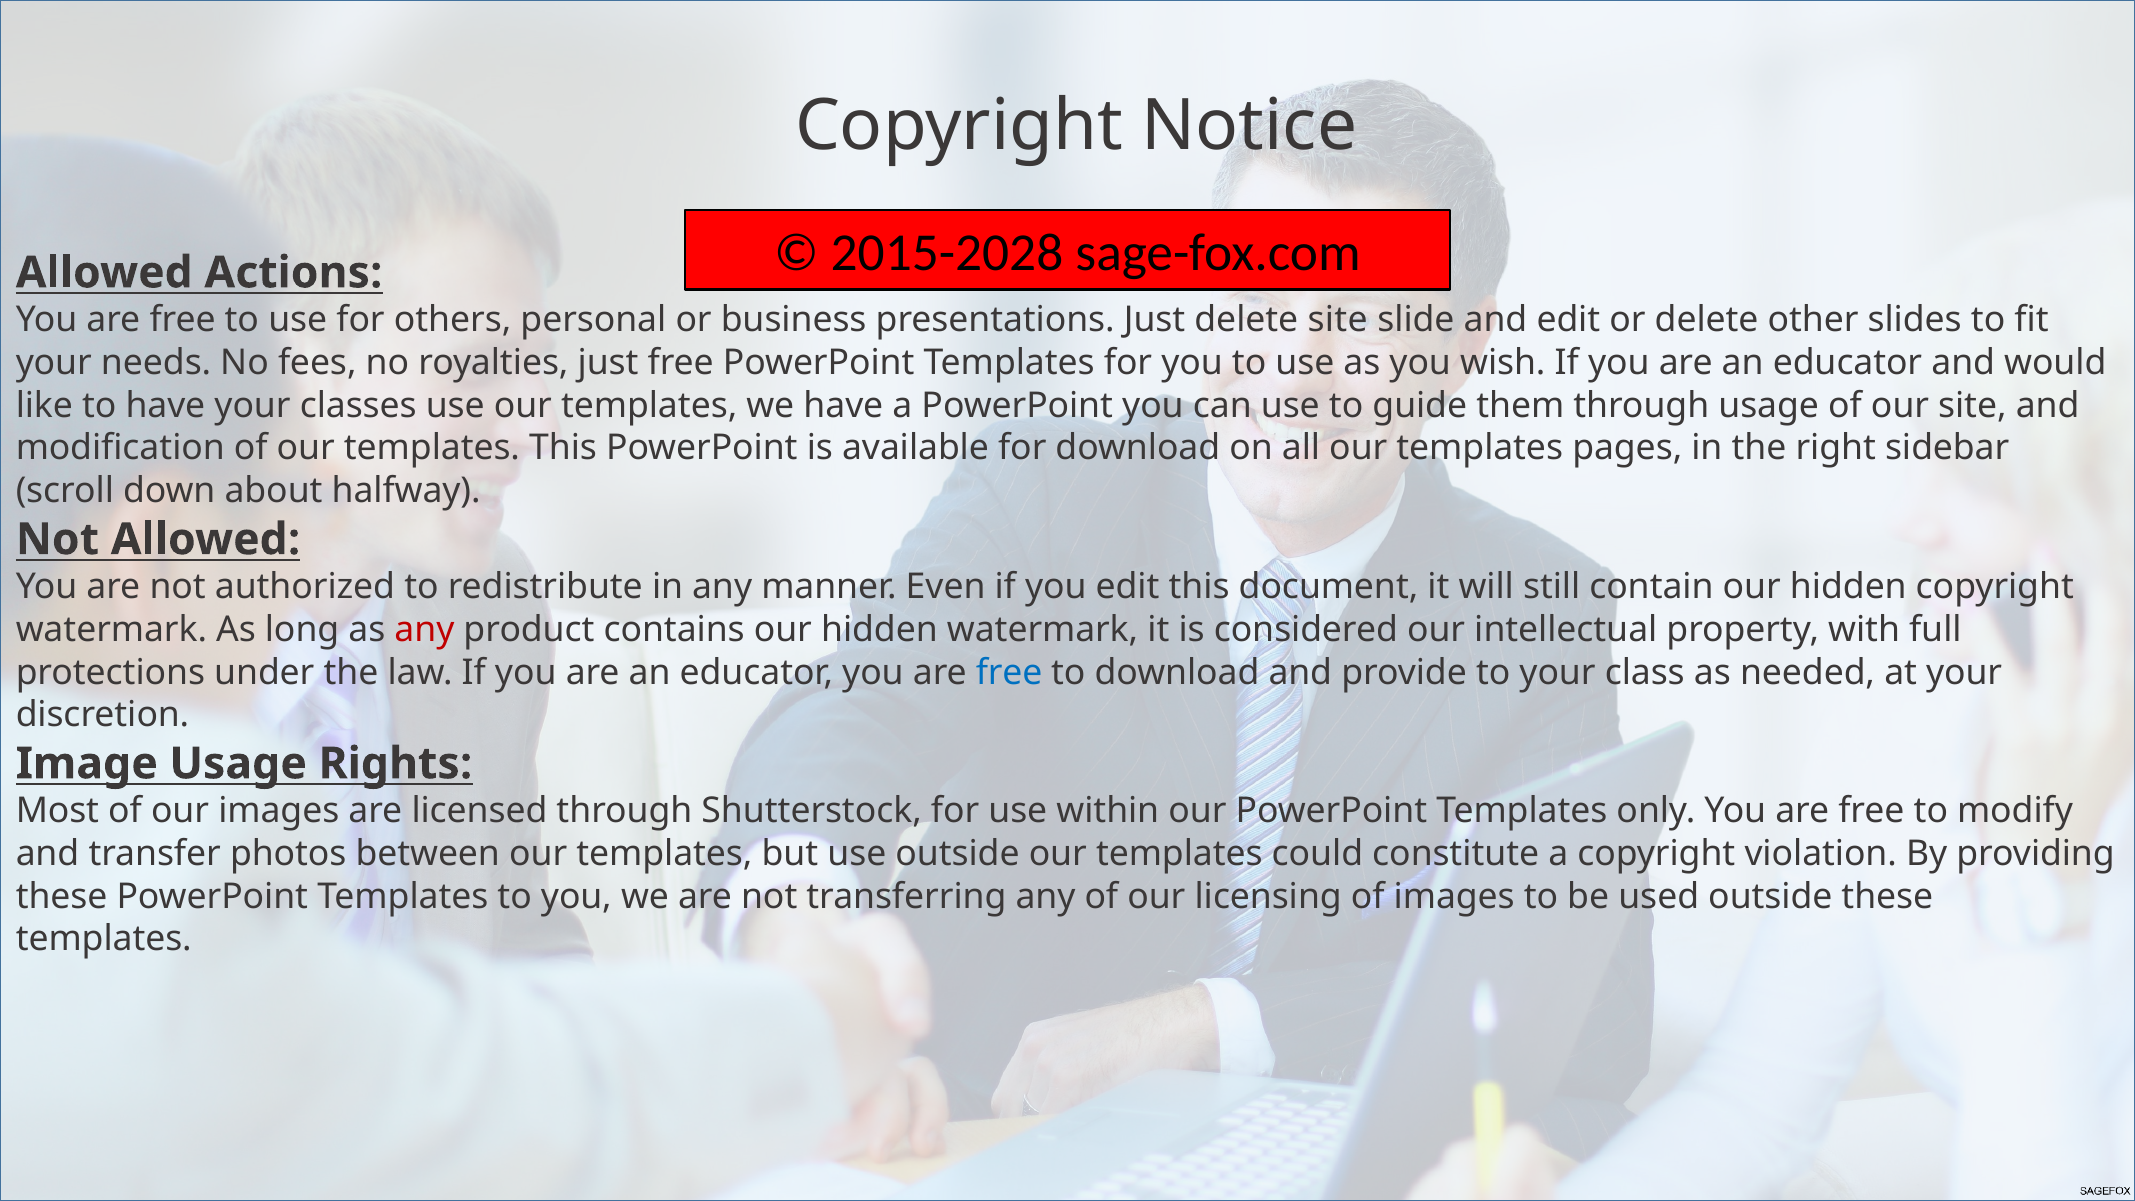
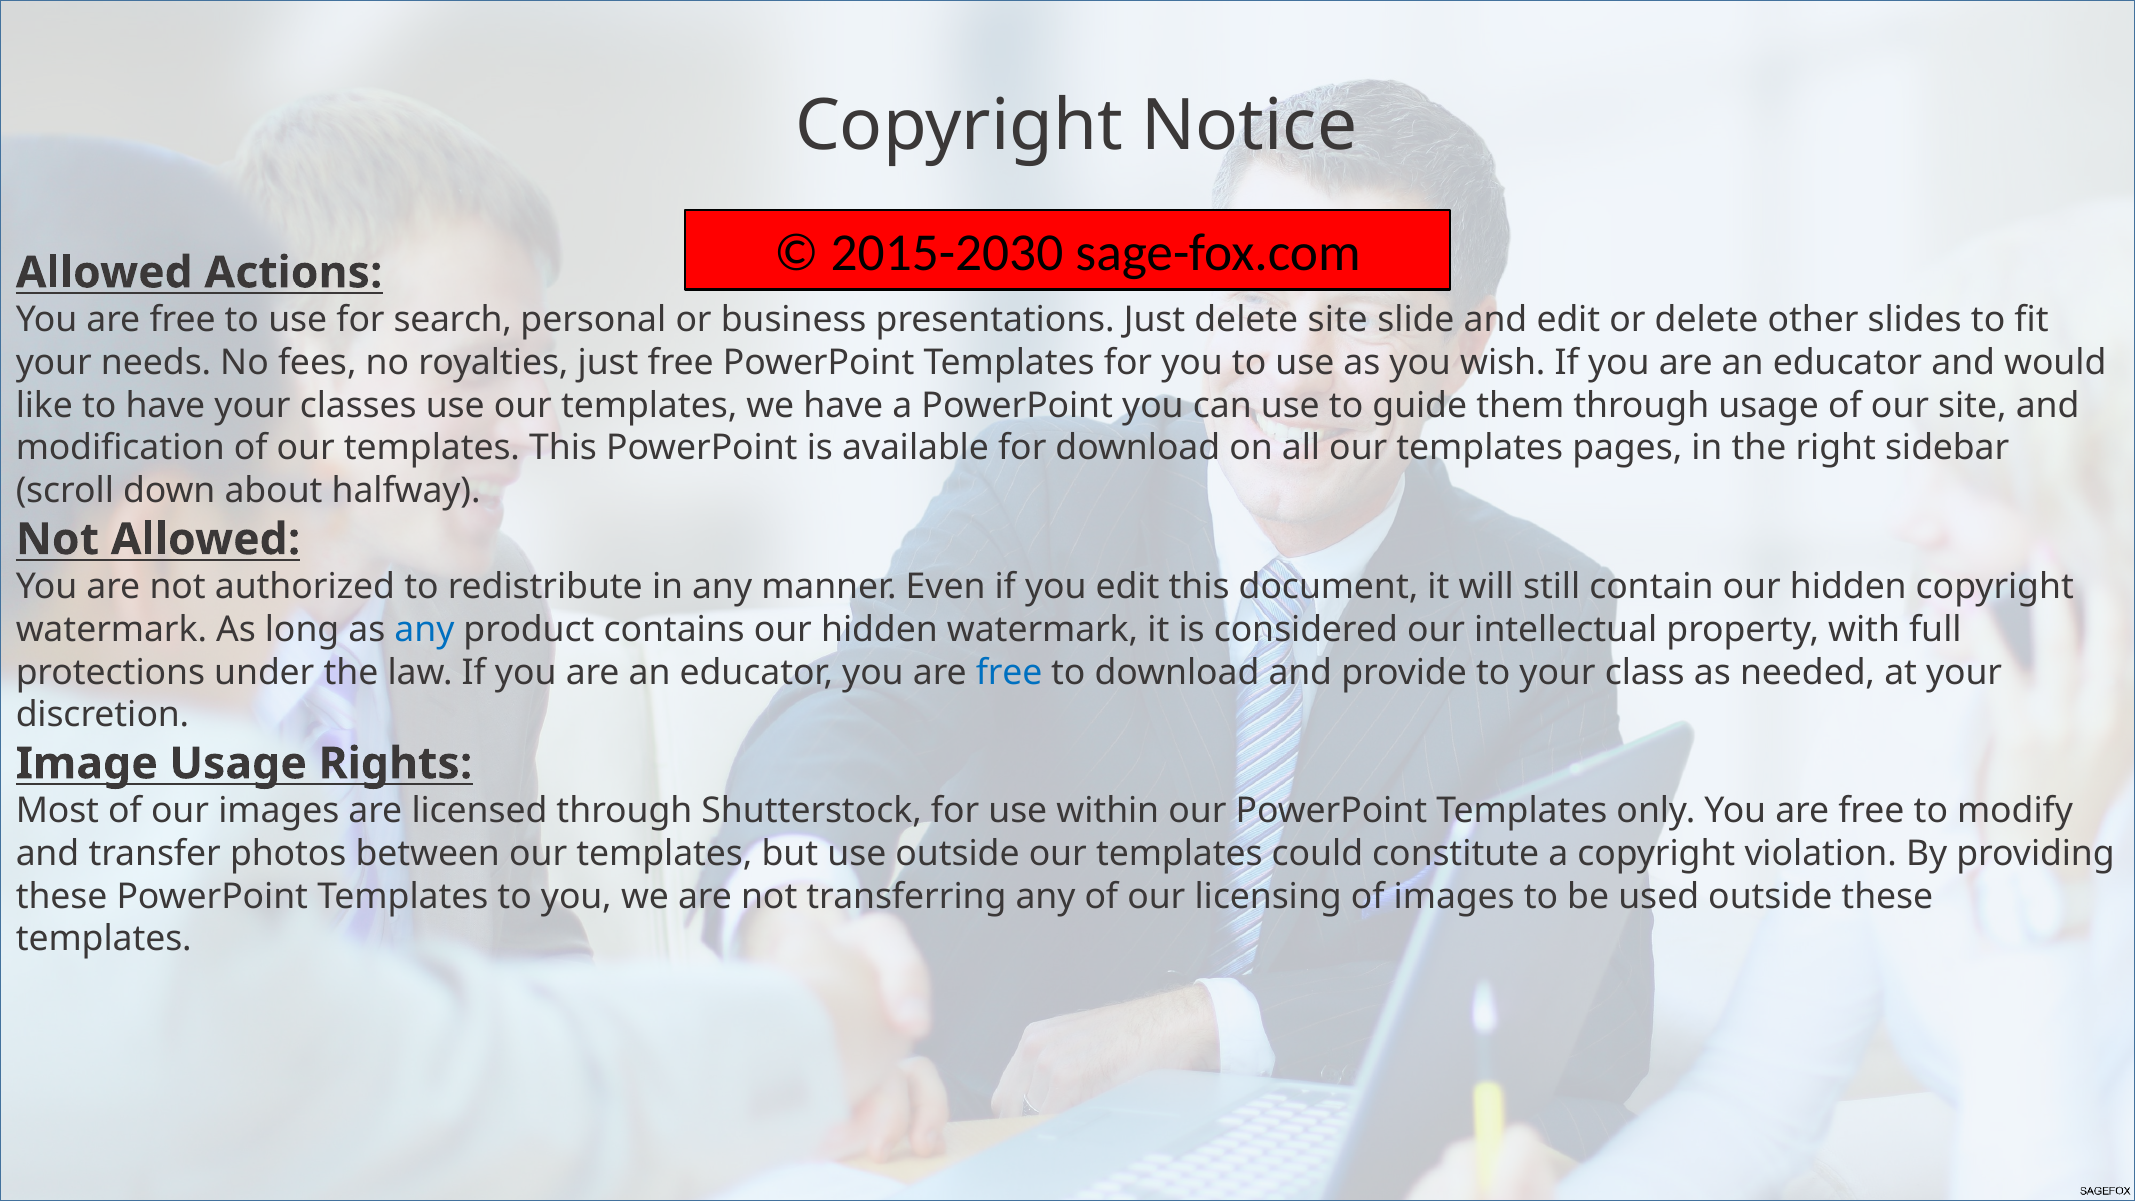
2015-2028: 2015-2028 -> 2015-2030
others: others -> search
any at (424, 630) colour: red -> blue
